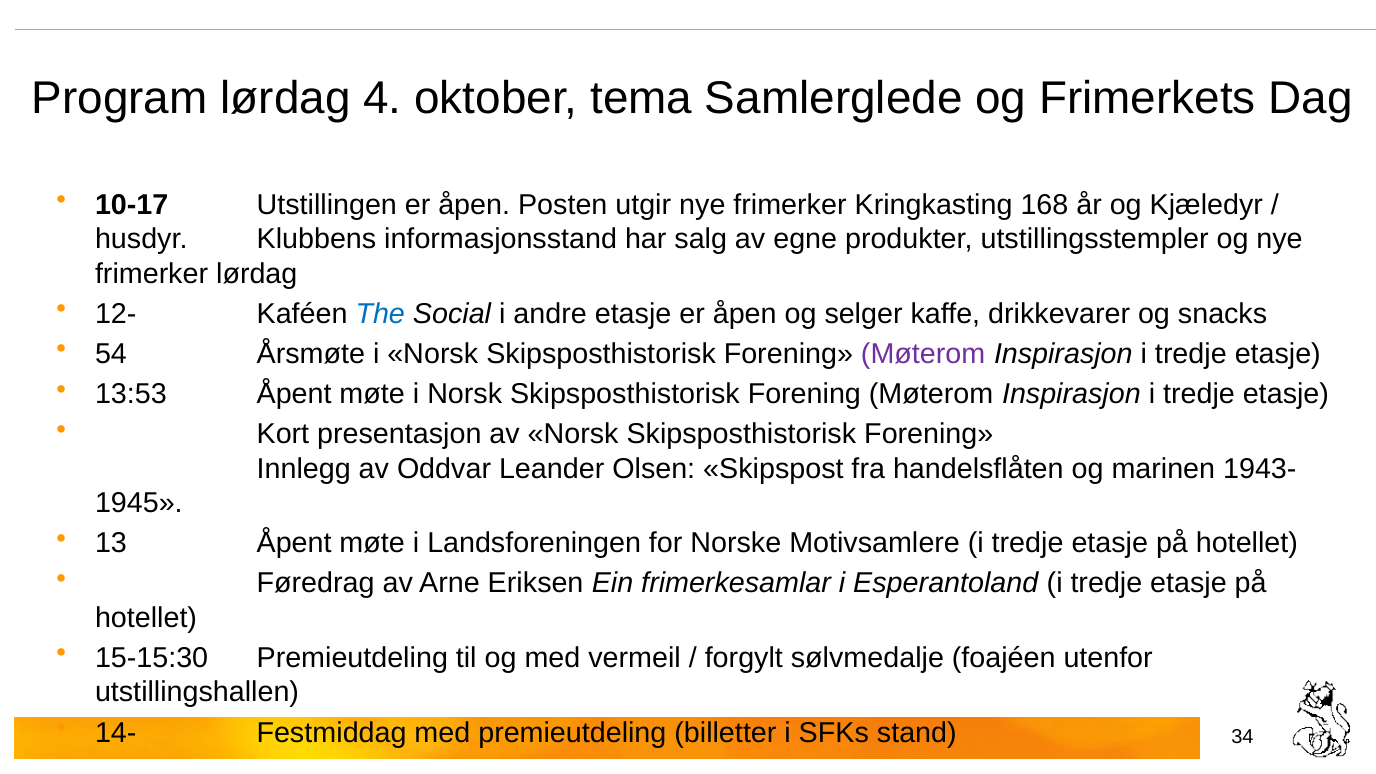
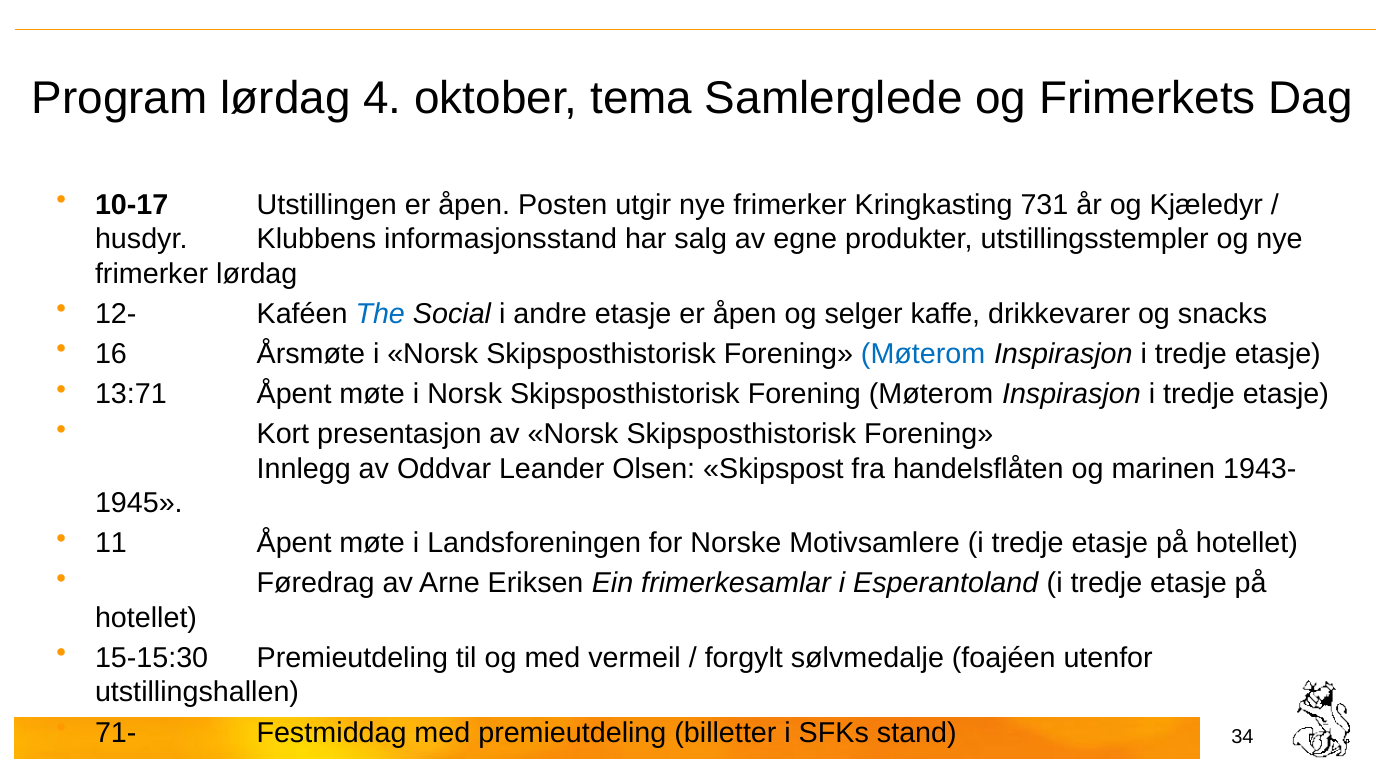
168: 168 -> 731
54: 54 -> 16
Møterom at (923, 354) colour: purple -> blue
13:53: 13:53 -> 13:71
13: 13 -> 11
14-: 14- -> 71-
